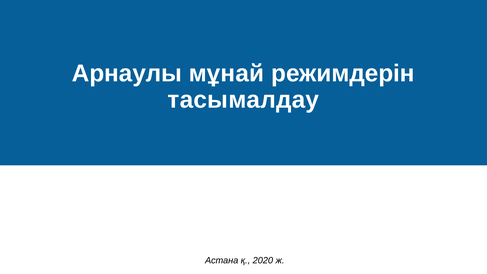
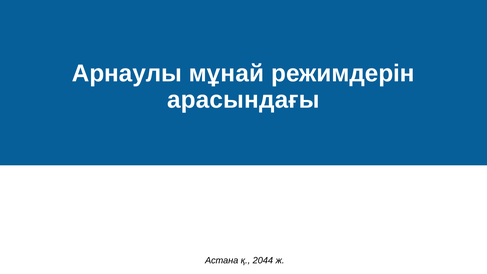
тасымалдау: тасымалдау -> арасындағы
2020: 2020 -> 2044
